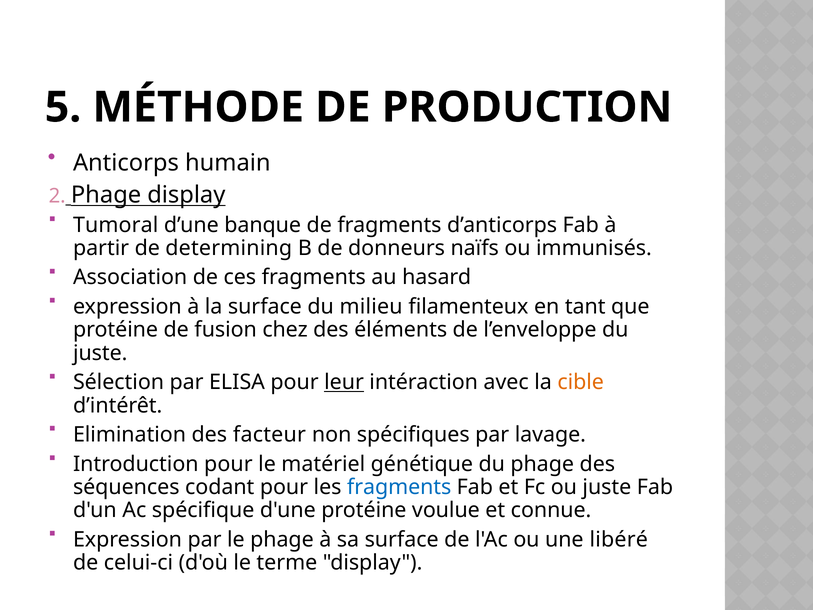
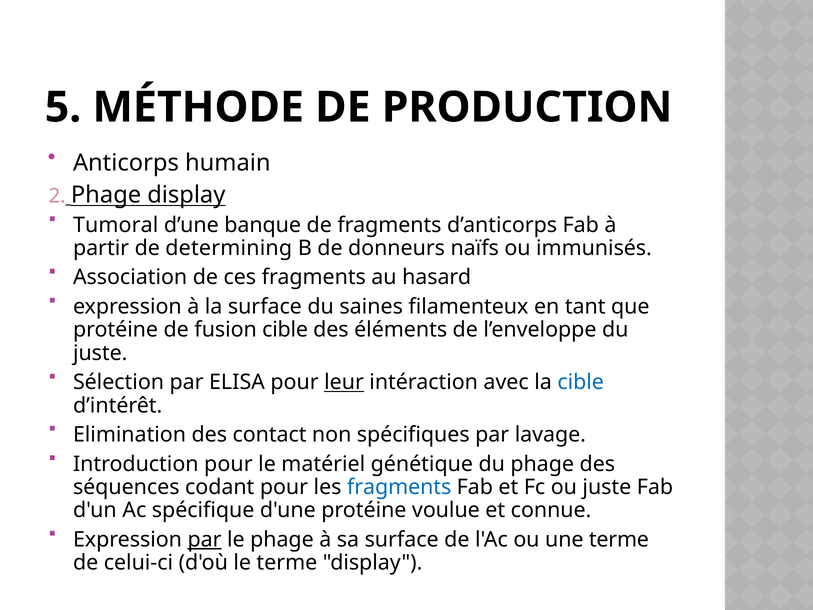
milieu: milieu -> saines
fusion chez: chez -> cible
cible at (581, 382) colour: orange -> blue
facteur: facteur -> contact
par at (205, 539) underline: none -> present
une libéré: libéré -> terme
